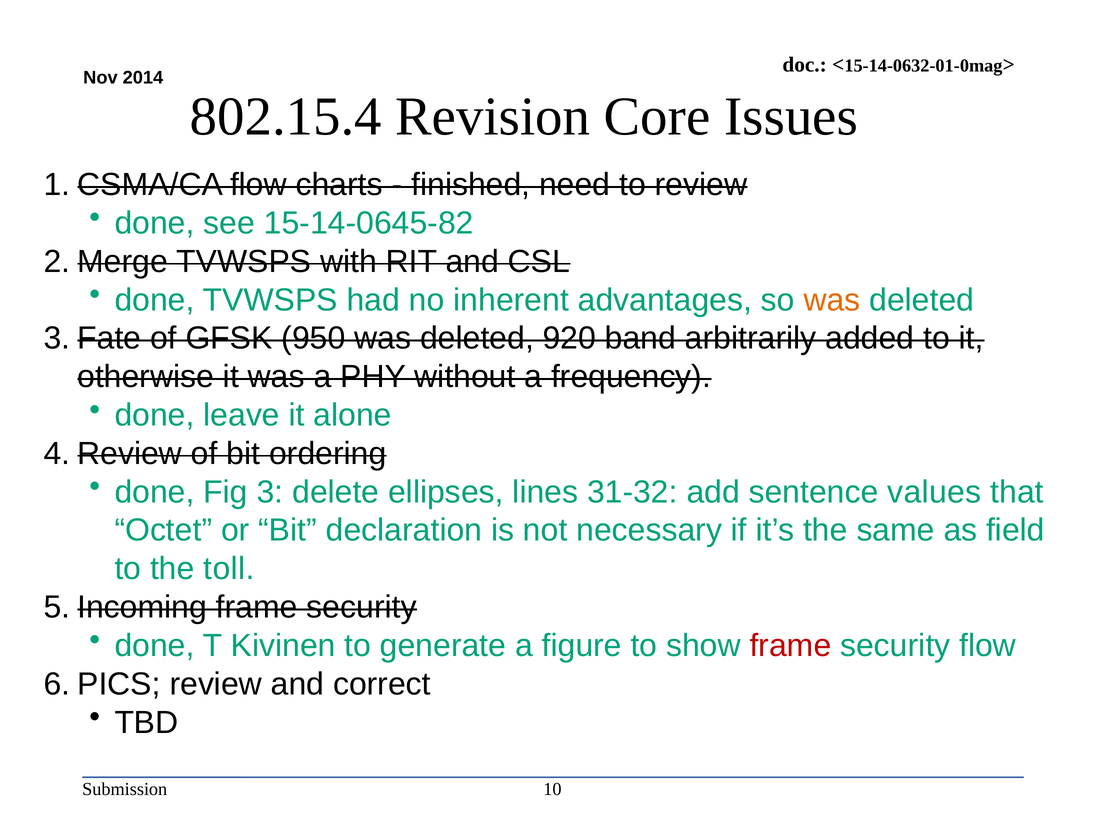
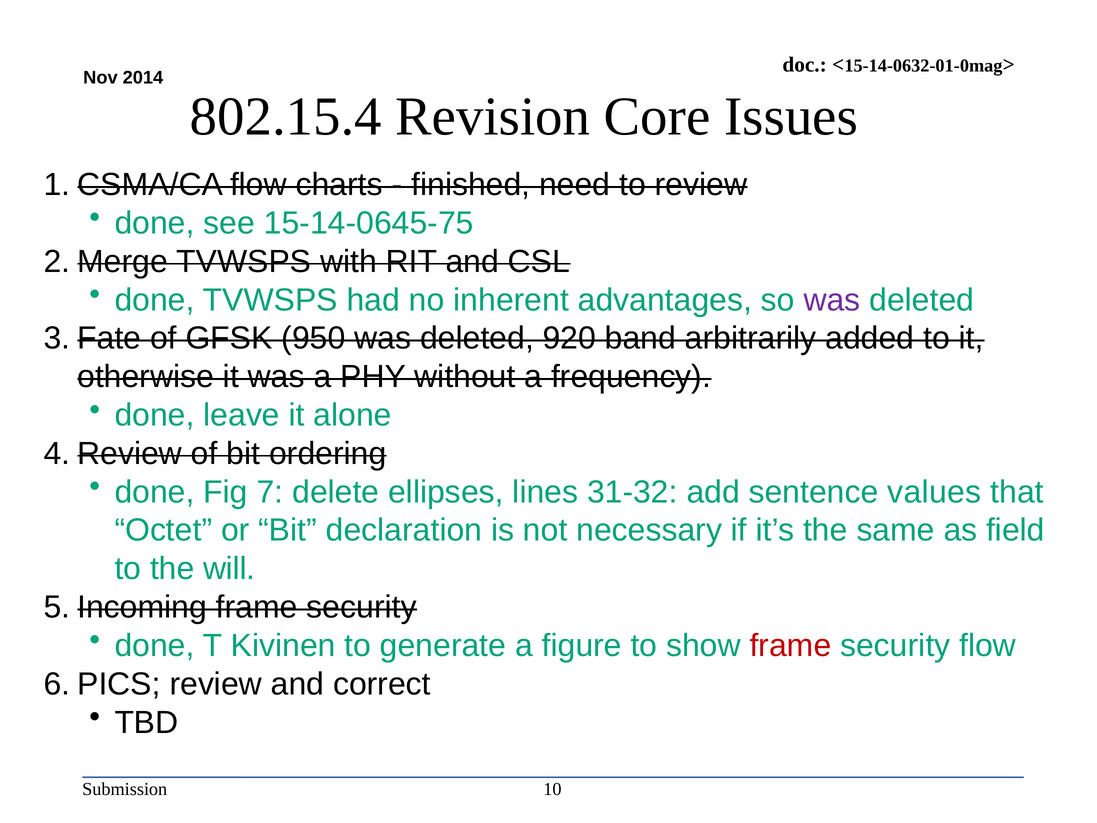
15-14-0645-82: 15-14-0645-82 -> 15-14-0645-75
was at (832, 300) colour: orange -> purple
3: 3 -> 7
toll: toll -> will
